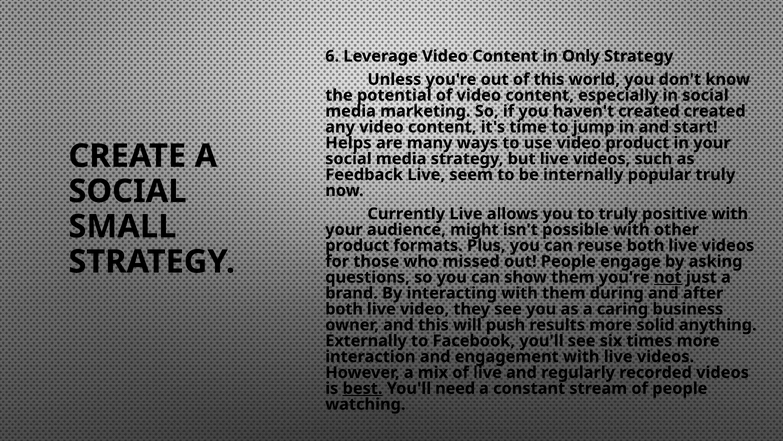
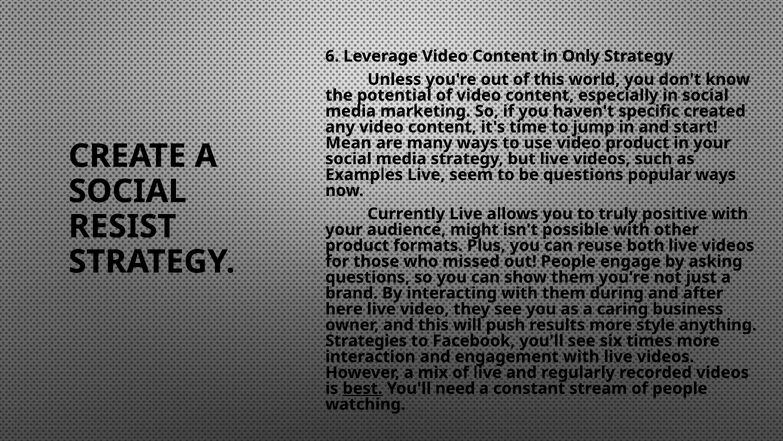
haven't created: created -> specific
Helps: Helps -> Mean
Feedback: Feedback -> Examples
be internally: internally -> questions
popular truly: truly -> ways
SMALL: SMALL -> RESIST
not underline: present -> none
both at (344, 309): both -> here
solid: solid -> style
Externally: Externally -> Strategies
